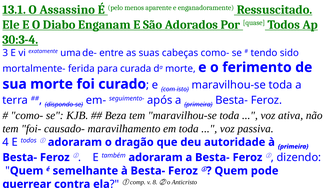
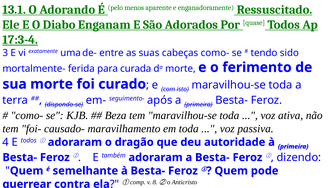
Assassino: Assassino -> Adorando
30:3-4: 30:3-4 -> 17:3-4
